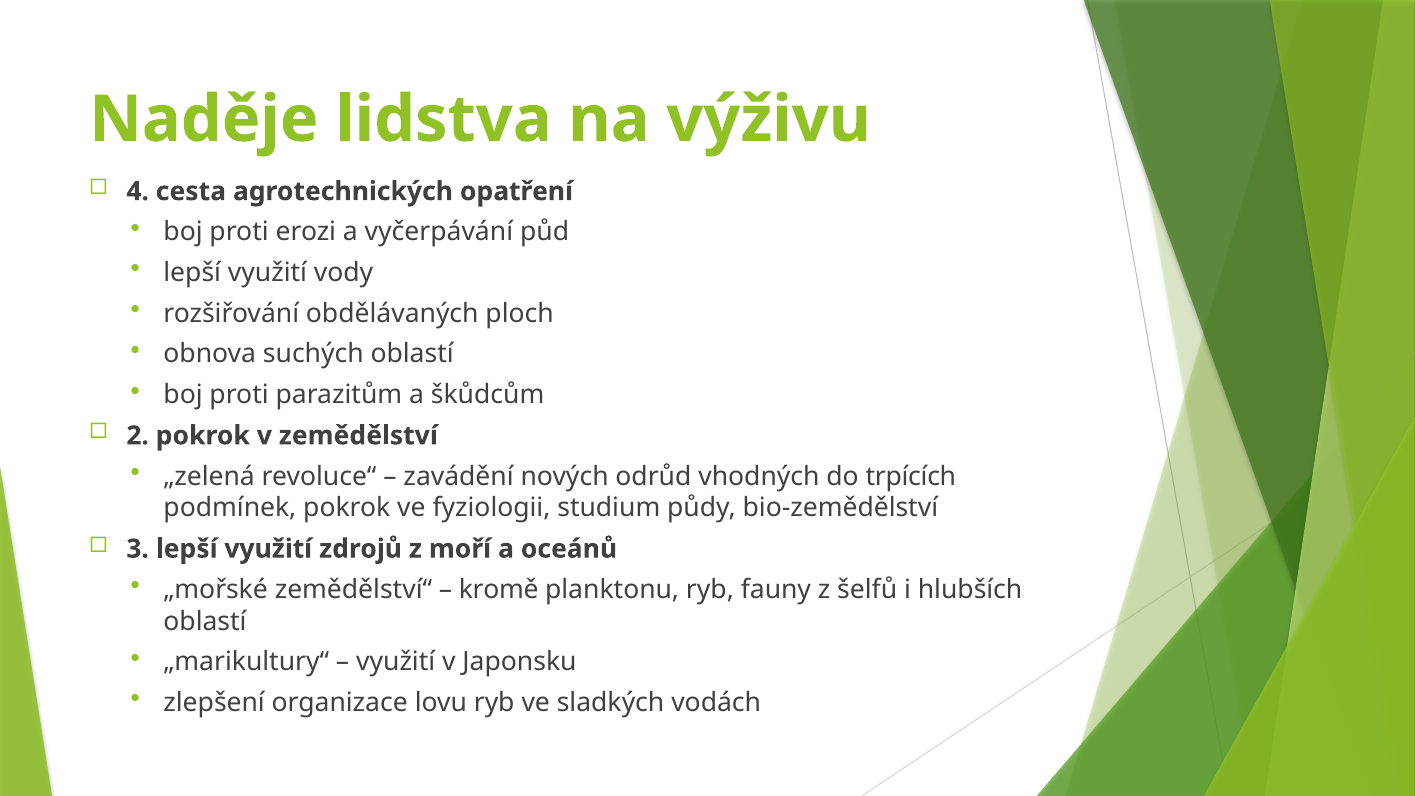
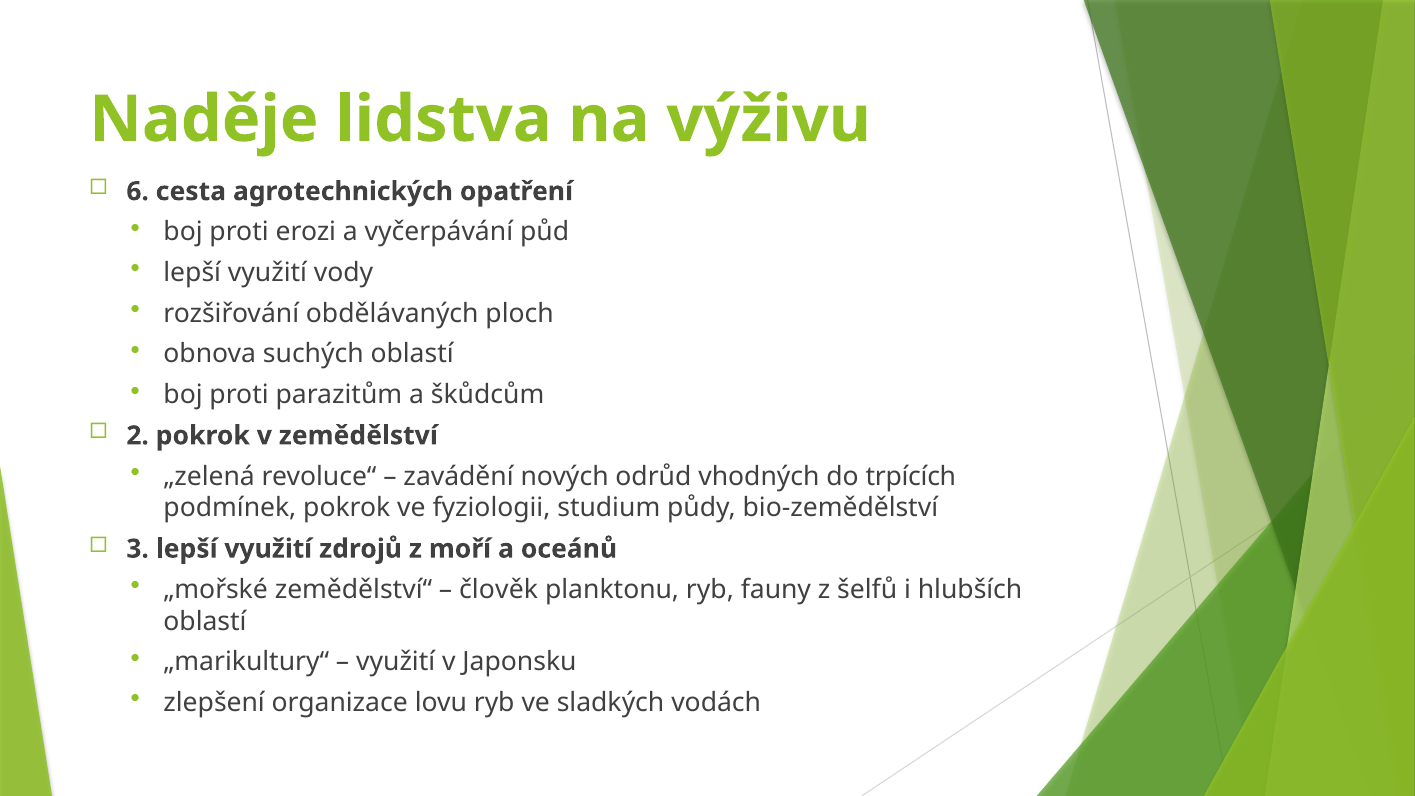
4: 4 -> 6
kromě: kromě -> člověk
